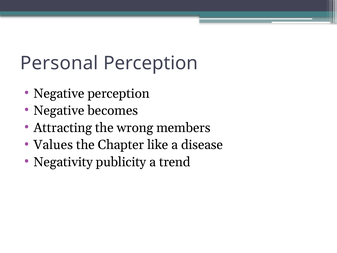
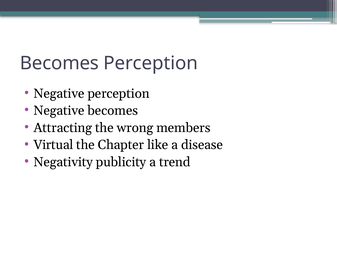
Personal at (59, 63): Personal -> Becomes
Values: Values -> Virtual
